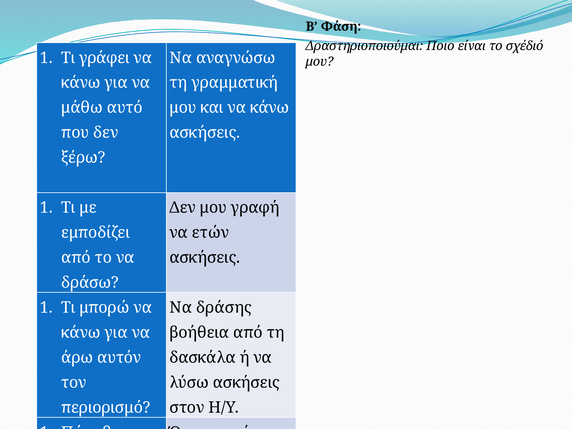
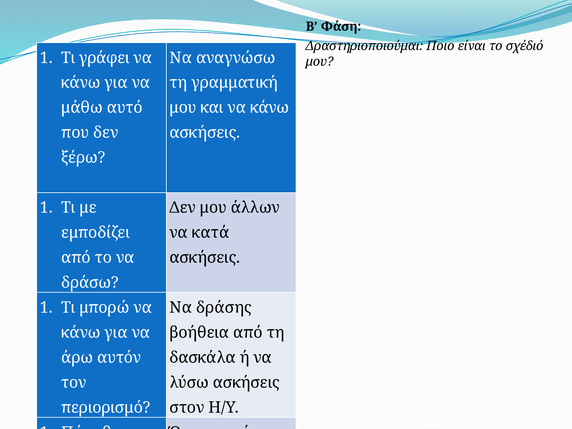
γραφή: γραφή -> άλλων
ετών: ετών -> κατά
